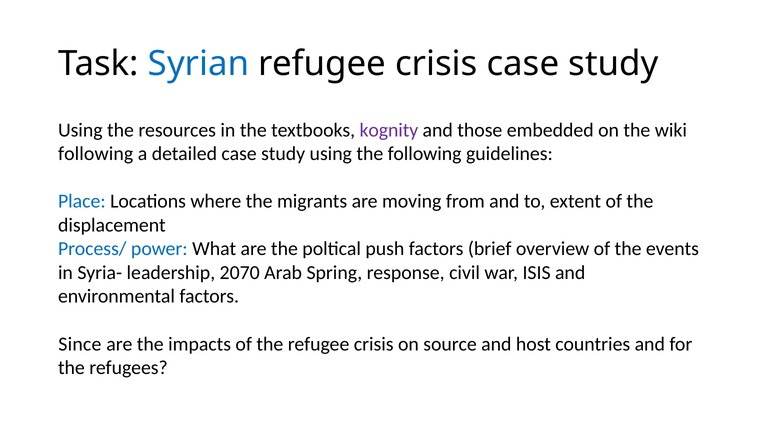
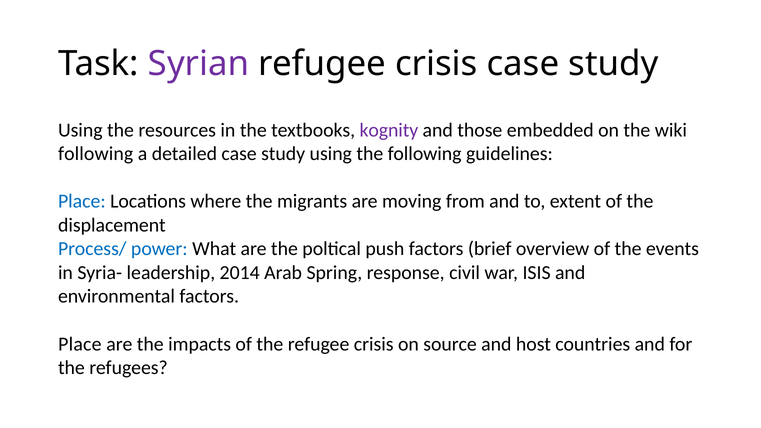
Syrian colour: blue -> purple
2070: 2070 -> 2014
Since at (80, 344): Since -> Place
